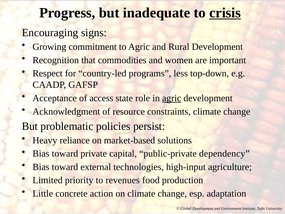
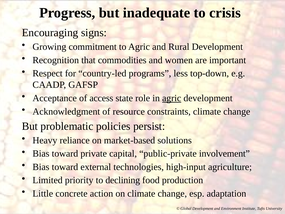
crisis underline: present -> none
dependency: dependency -> involvement
revenues: revenues -> declining
